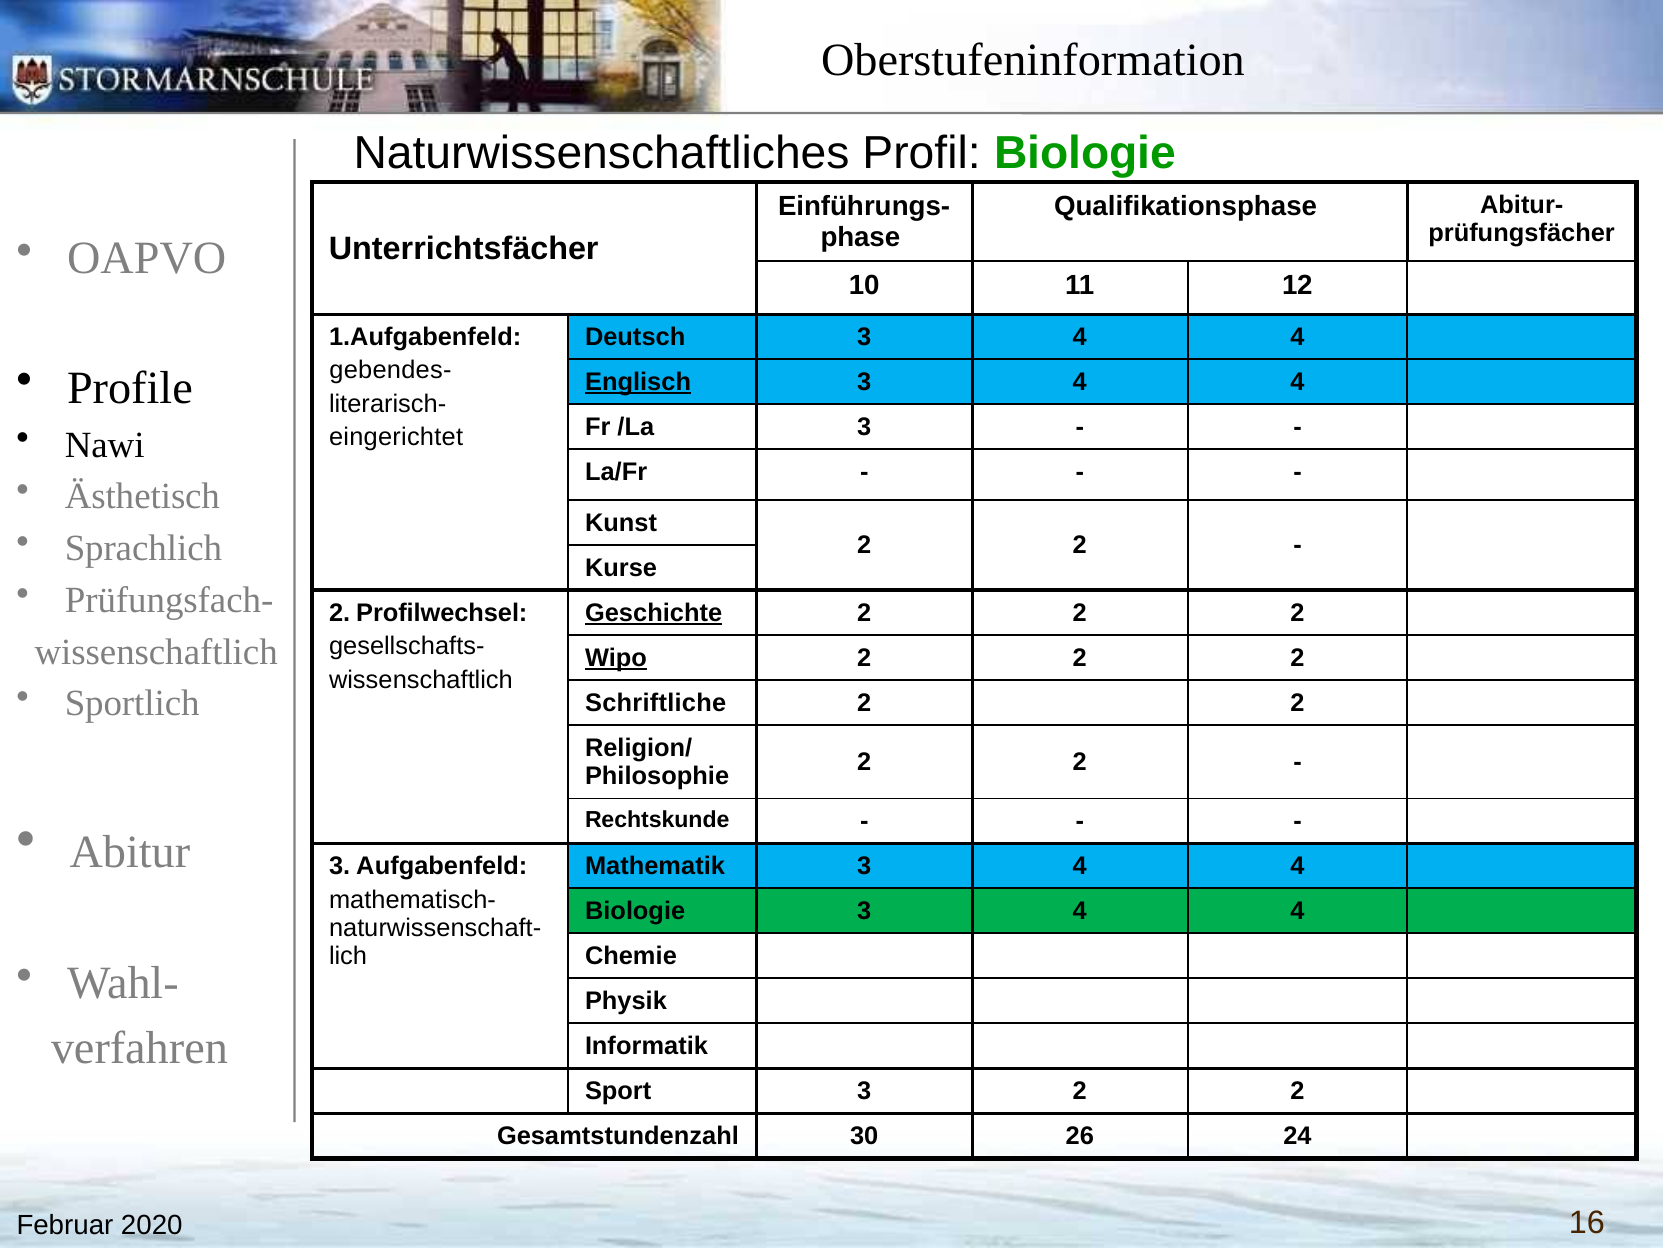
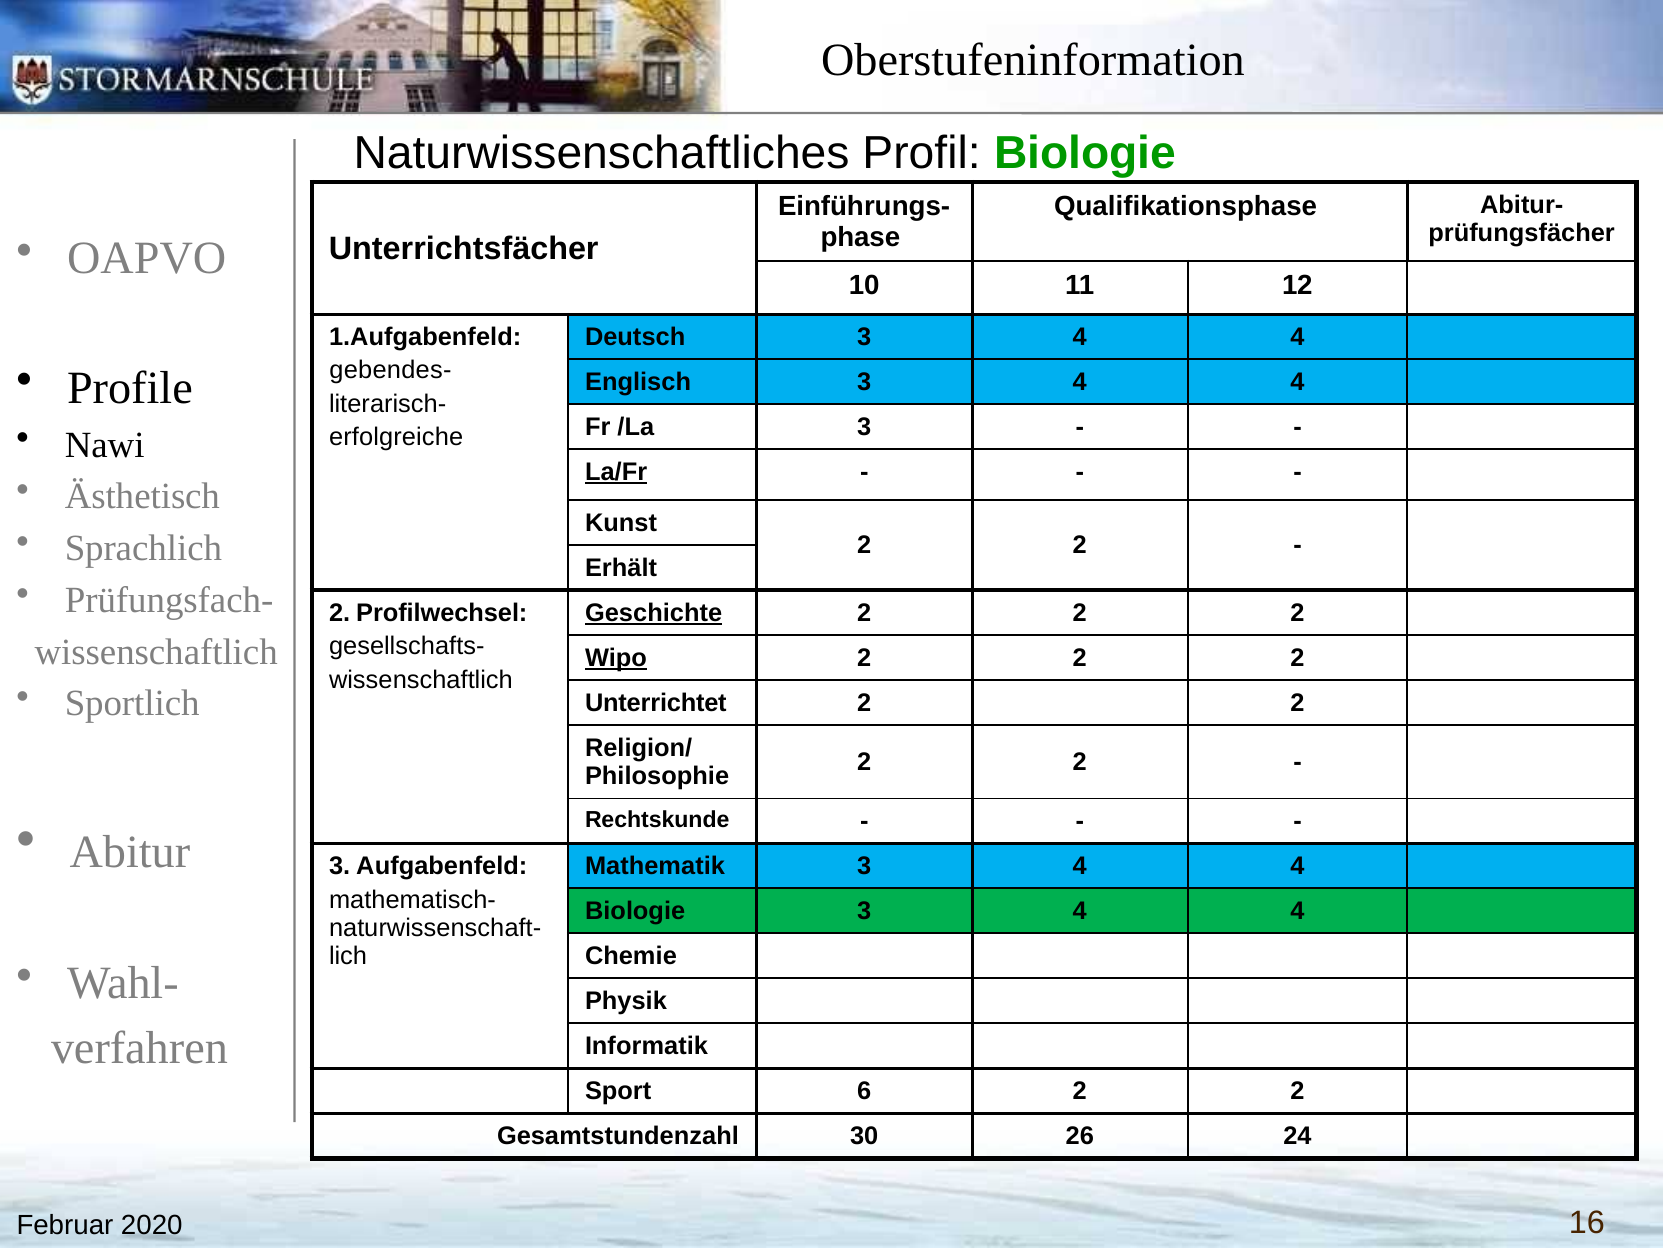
Englisch underline: present -> none
eingerichtet: eingerichtet -> erfolgreiche
La/Fr underline: none -> present
Kurse: Kurse -> Erhält
Schriftliche: Schriftliche -> Unterrichtet
Sport 3: 3 -> 6
